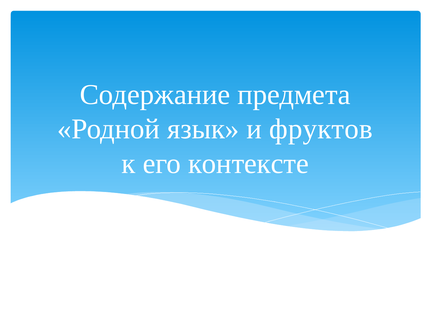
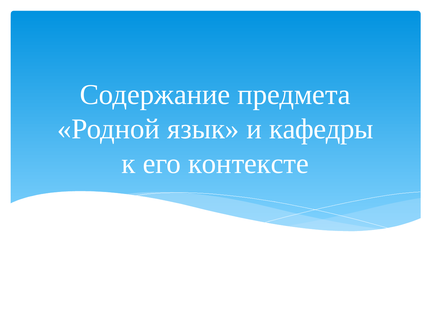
фруктов: фруктов -> кафедры
